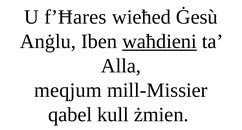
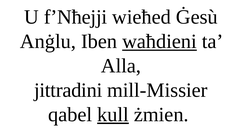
f’Ħares: f’Ħares -> f’Nħejji
meqjum: meqjum -> jittradini
kull underline: none -> present
